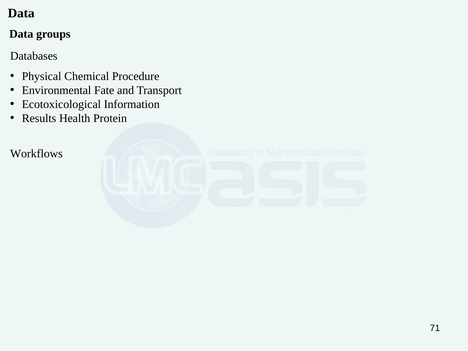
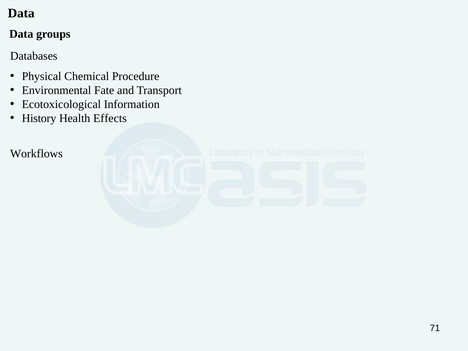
Results: Results -> History
Protein: Protein -> Effects
